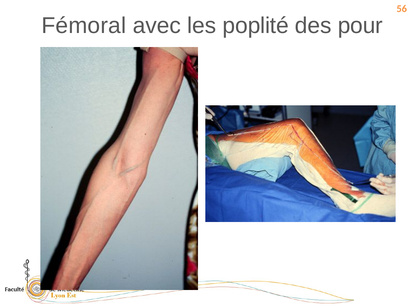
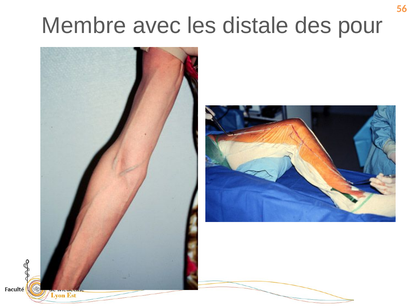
Fémoral: Fémoral -> Membre
poplité: poplité -> distale
